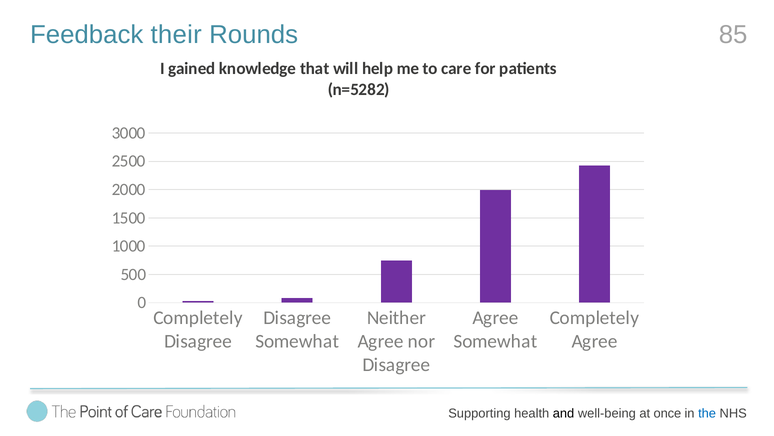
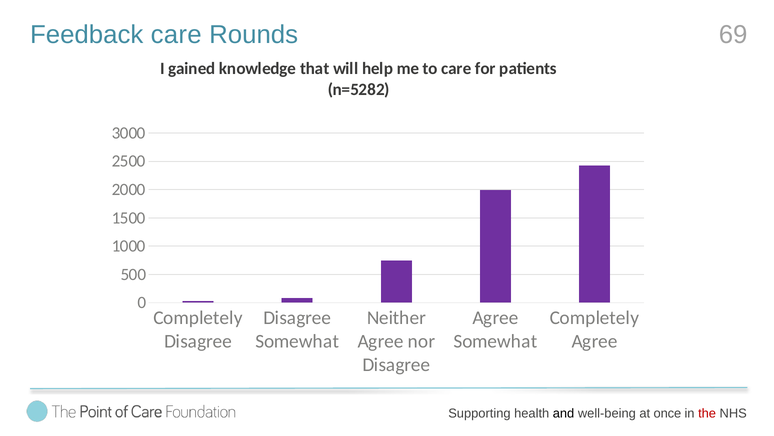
Feedback their: their -> care
85: 85 -> 69
the colour: blue -> red
